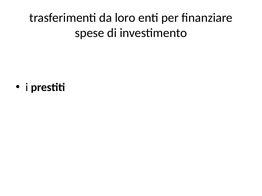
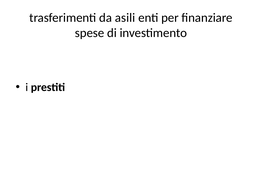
loro: loro -> asili
